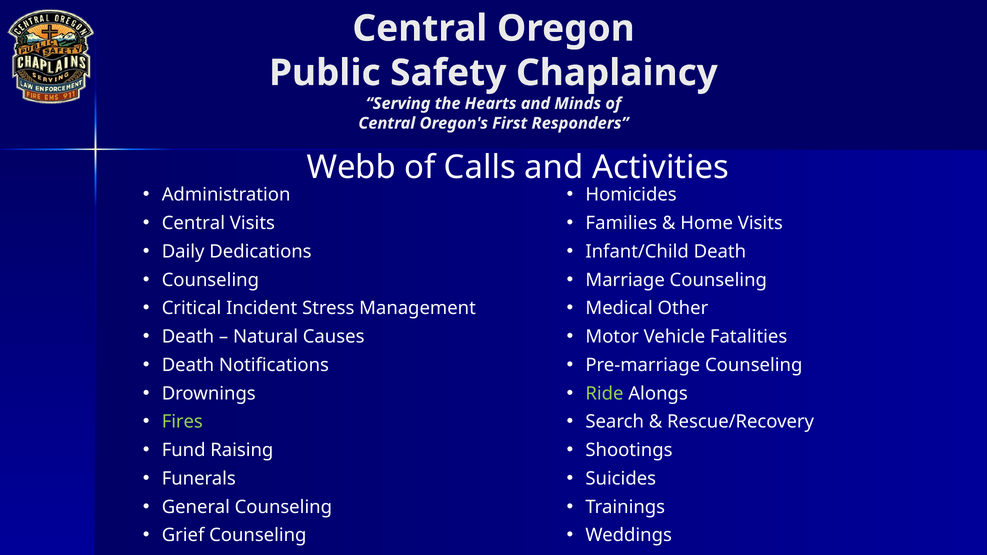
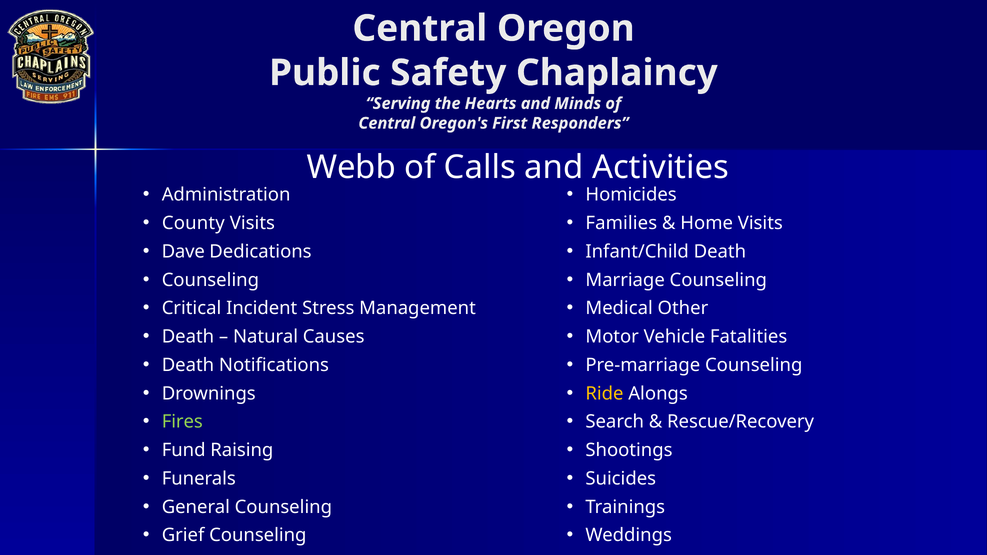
Central at (193, 223): Central -> County
Daily: Daily -> Dave
Ride colour: light green -> yellow
